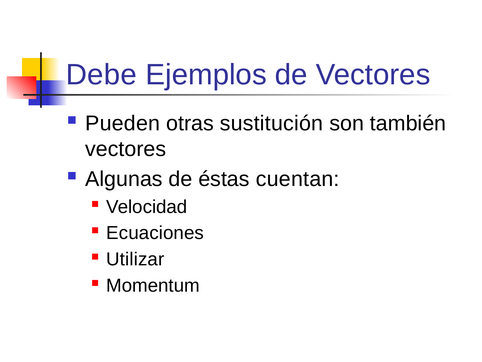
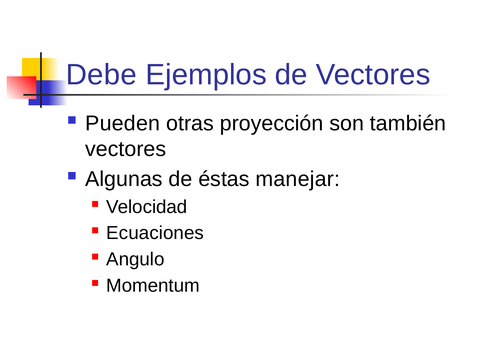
sustitución: sustitución -> proyección
cuentan: cuentan -> manejar
Utilizar: Utilizar -> Angulo
